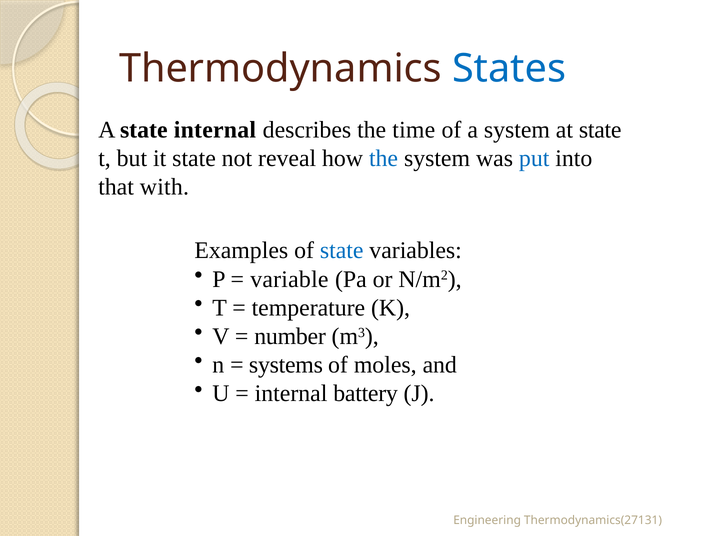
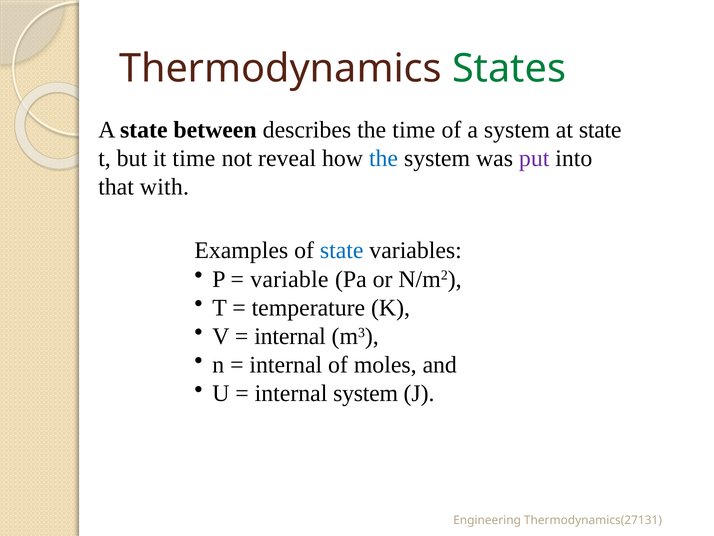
States colour: blue -> green
state internal: internal -> between
it state: state -> time
put colour: blue -> purple
number at (290, 336): number -> internal
systems at (286, 365): systems -> internal
internal battery: battery -> system
